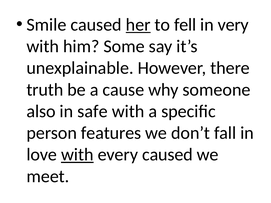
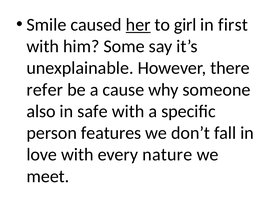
fell: fell -> girl
very: very -> first
truth: truth -> refer
with at (77, 155) underline: present -> none
every caused: caused -> nature
